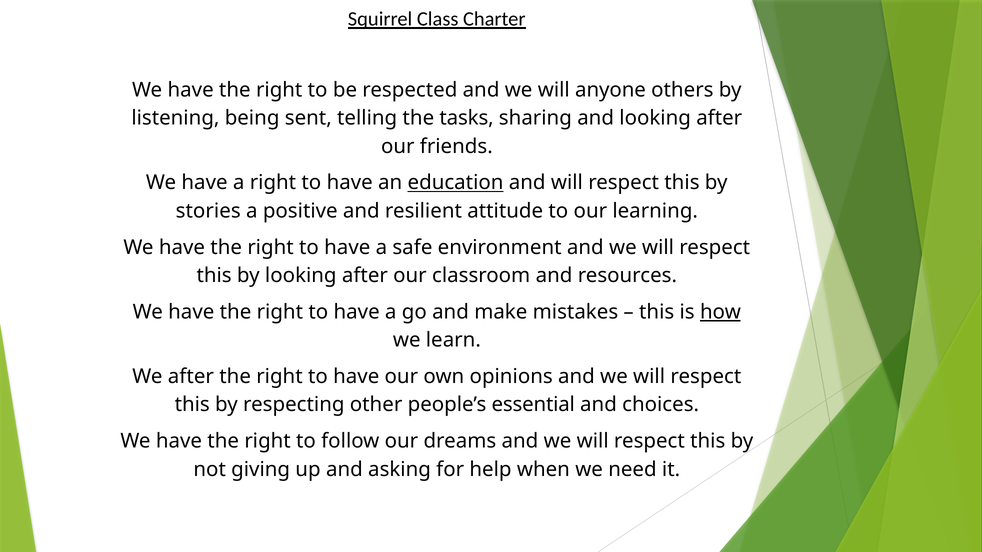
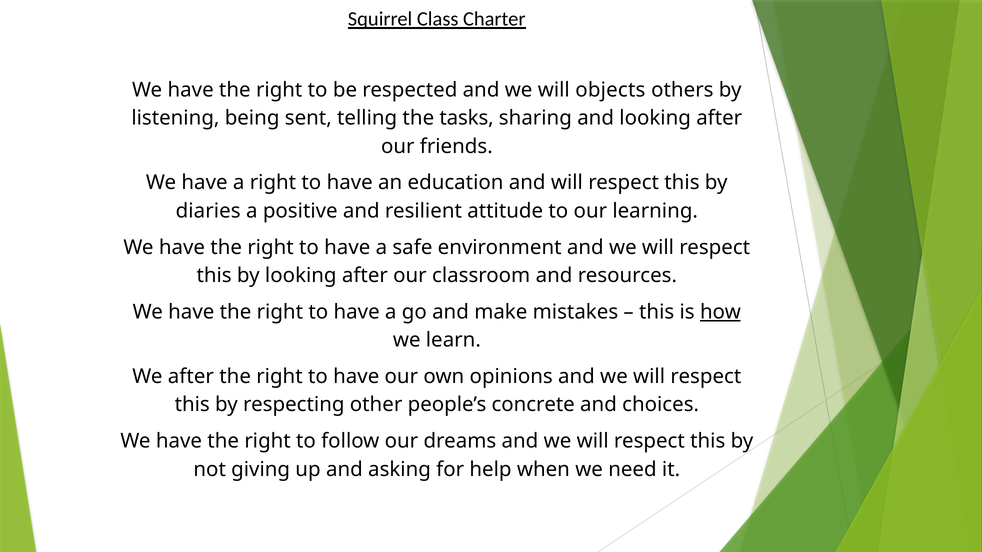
anyone: anyone -> objects
education underline: present -> none
stories: stories -> diaries
essential: essential -> concrete
